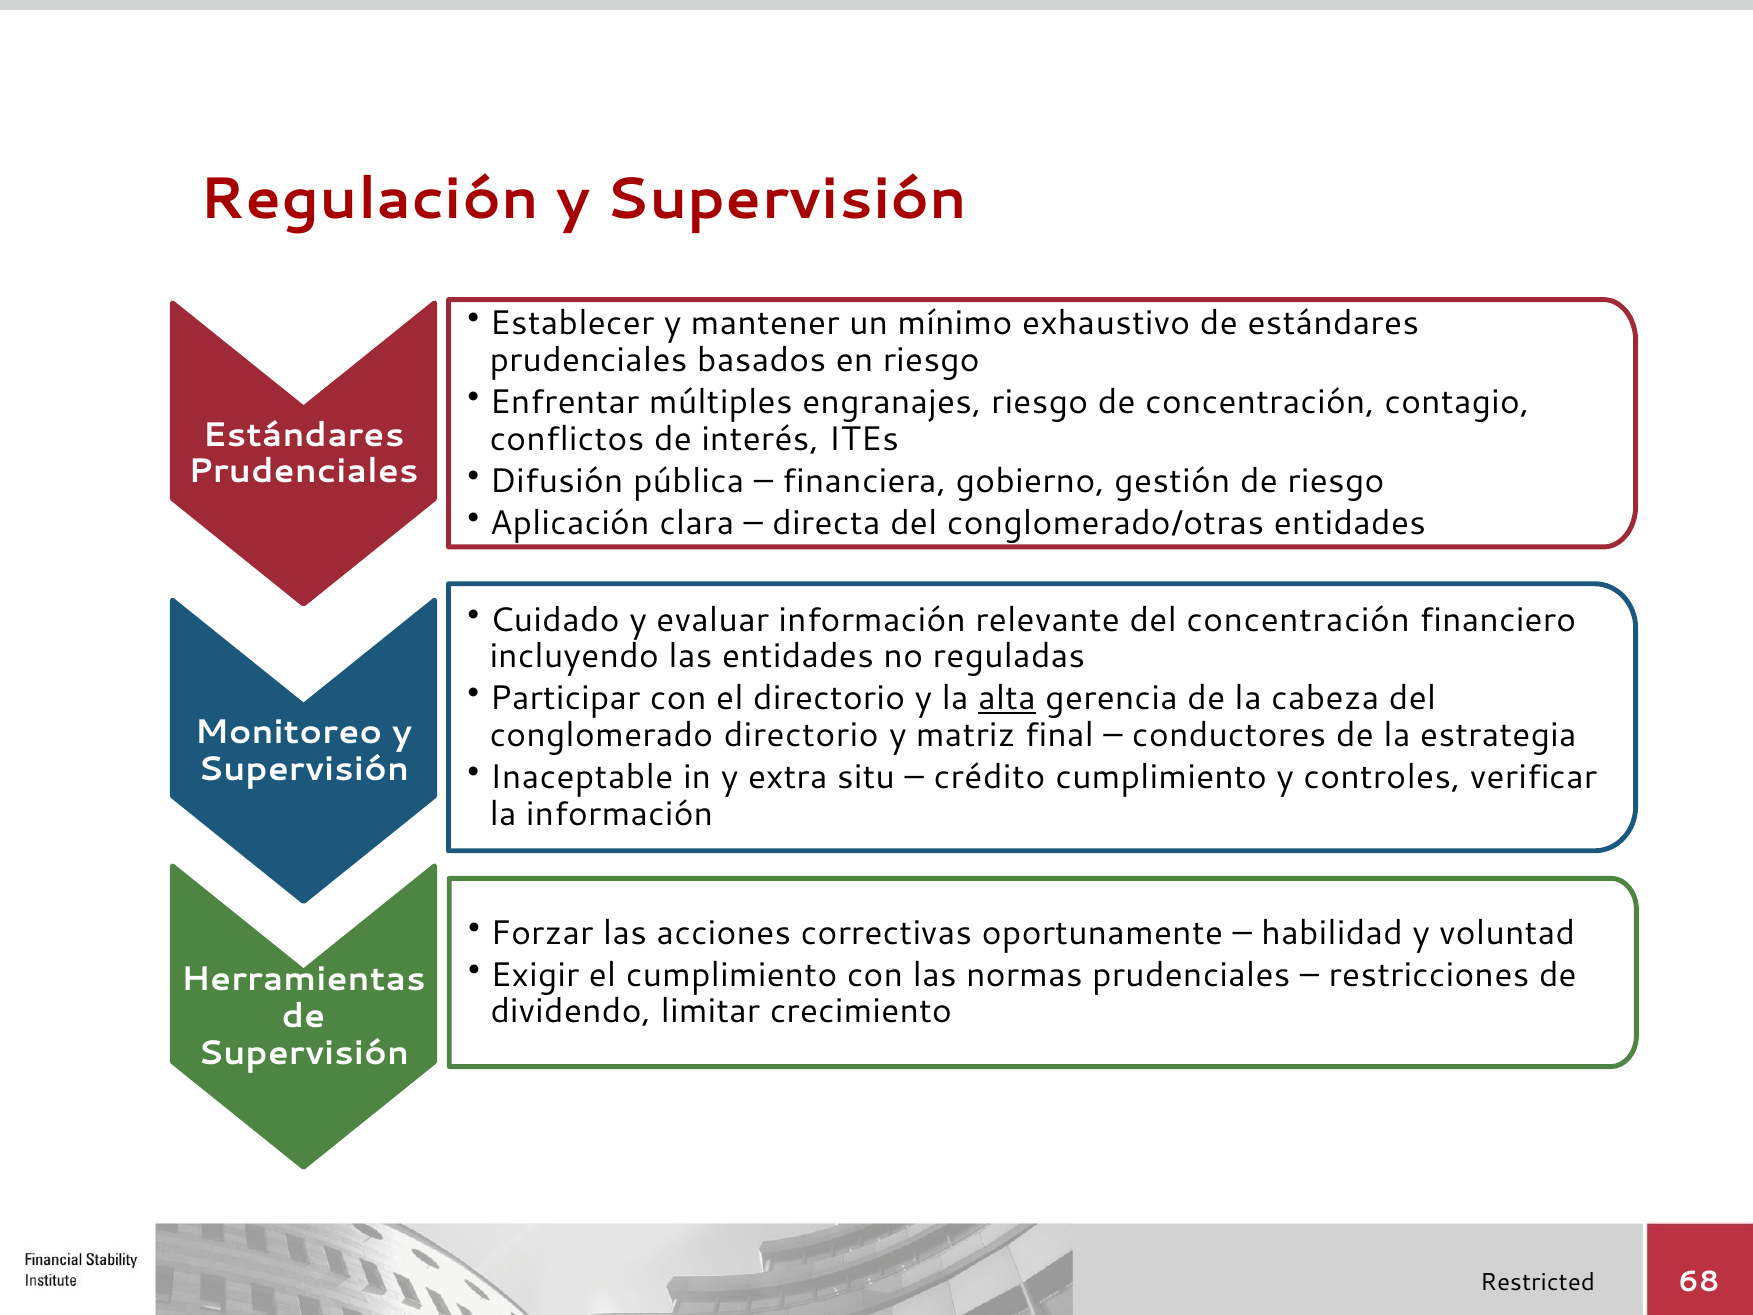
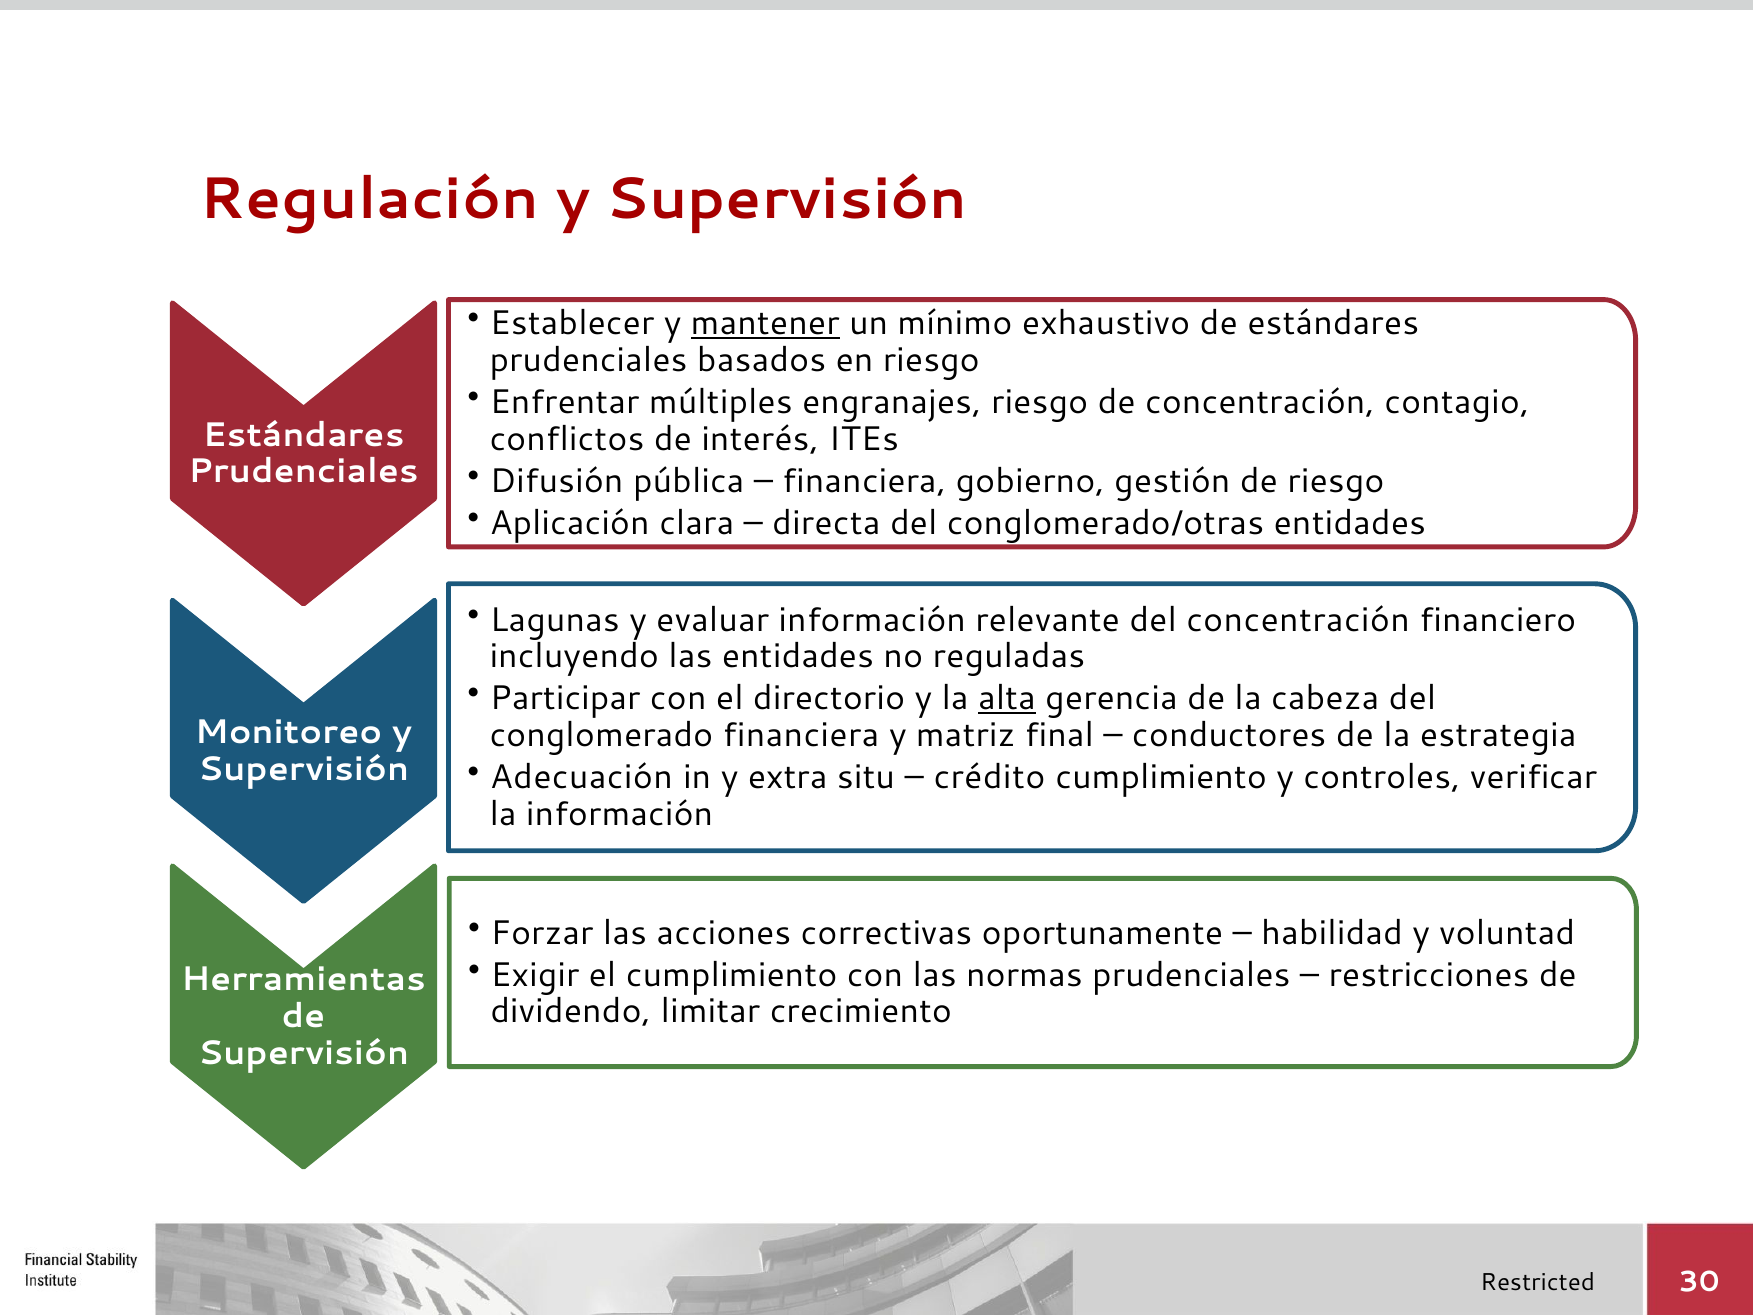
mantener underline: none -> present
Cuidado: Cuidado -> Lagunas
conglomerado directorio: directorio -> financiera
Inaceptable: Inaceptable -> Adecuación
68: 68 -> 30
